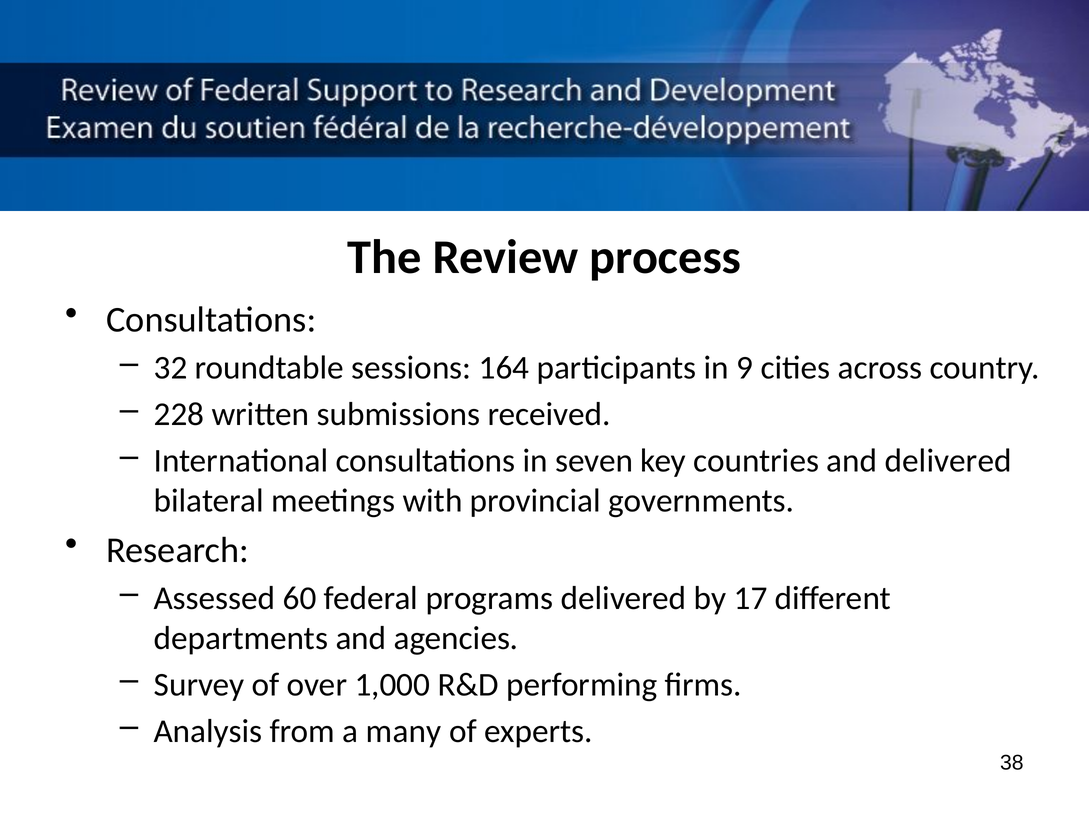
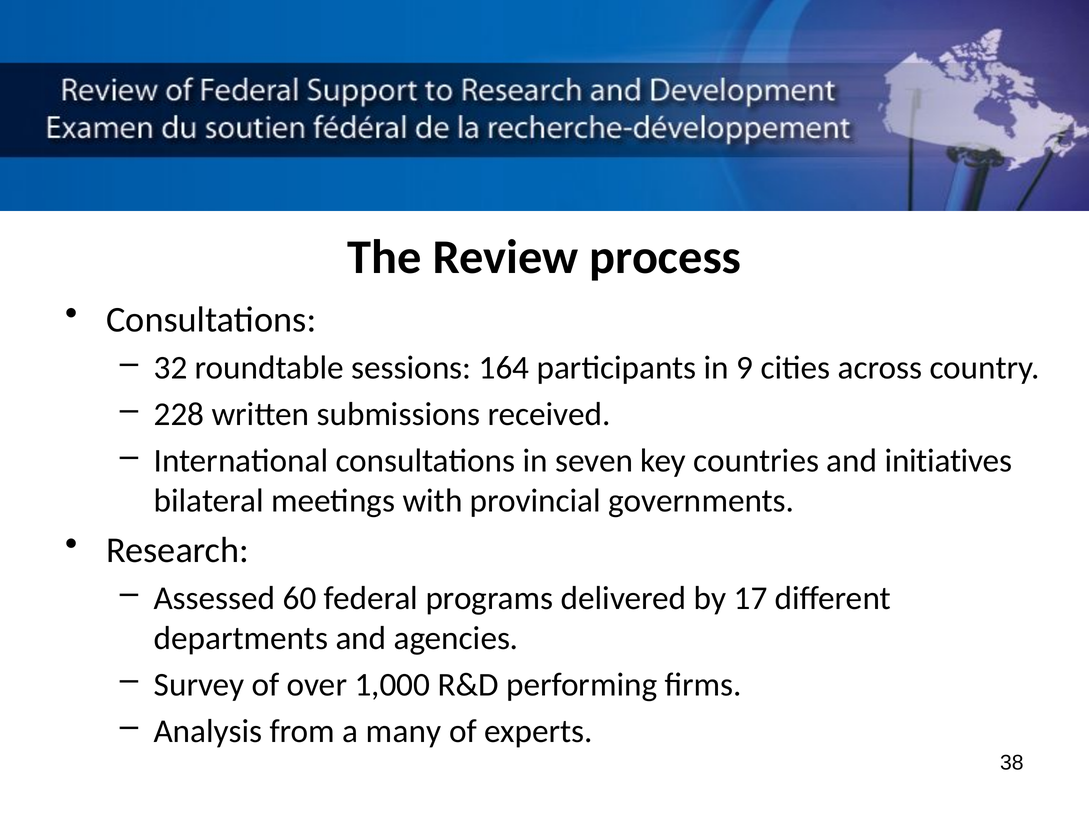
and delivered: delivered -> initiatives
